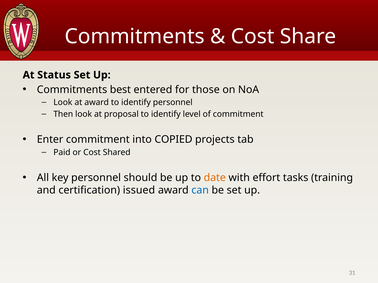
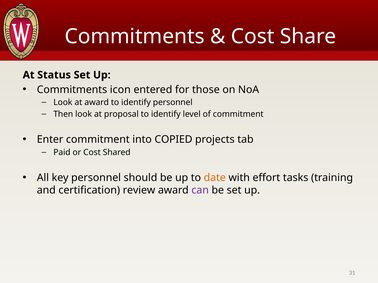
best: best -> icon
issued: issued -> review
can colour: blue -> purple
